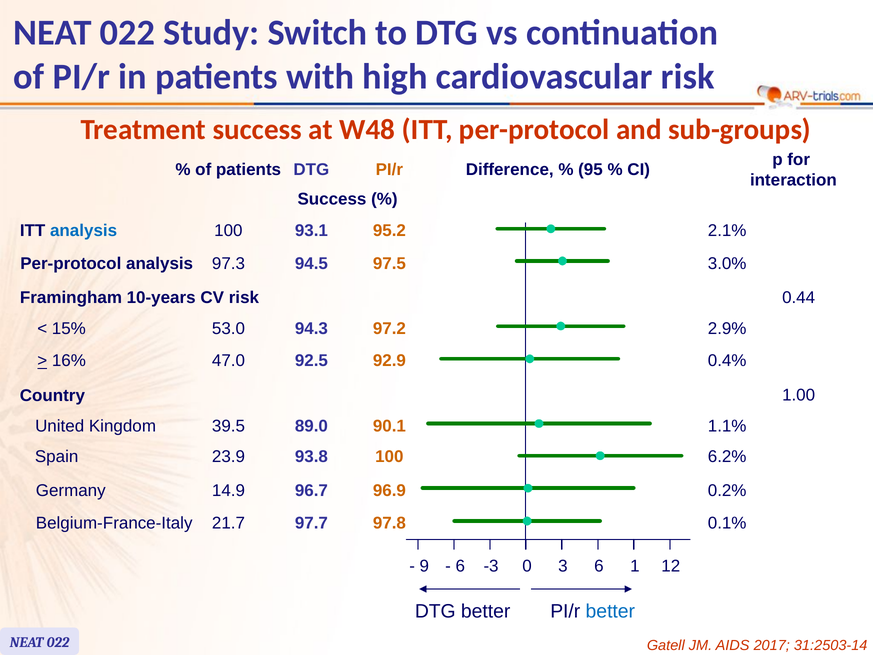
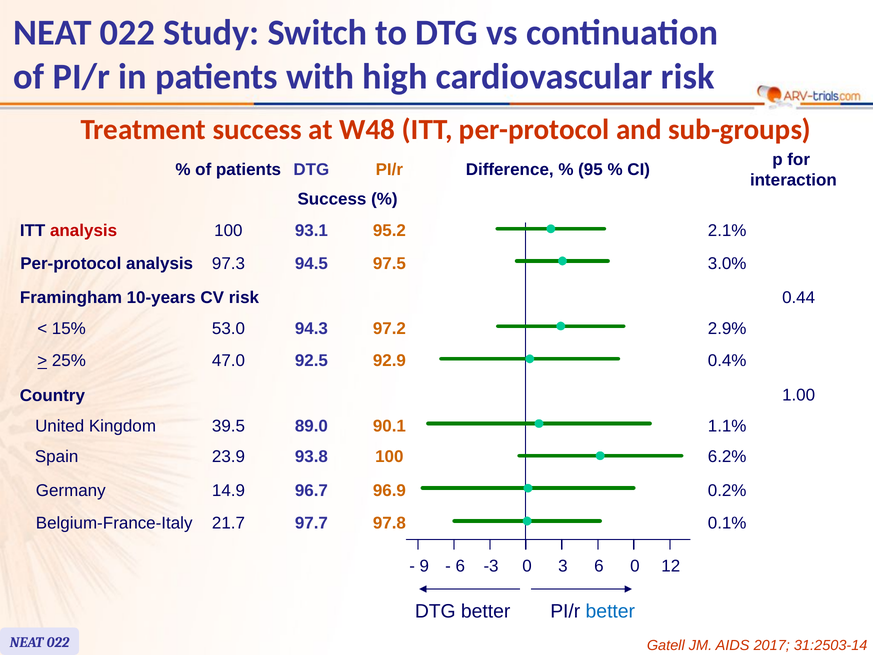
analysis at (84, 231) colour: blue -> red
16%: 16% -> 25%
6 1: 1 -> 0
